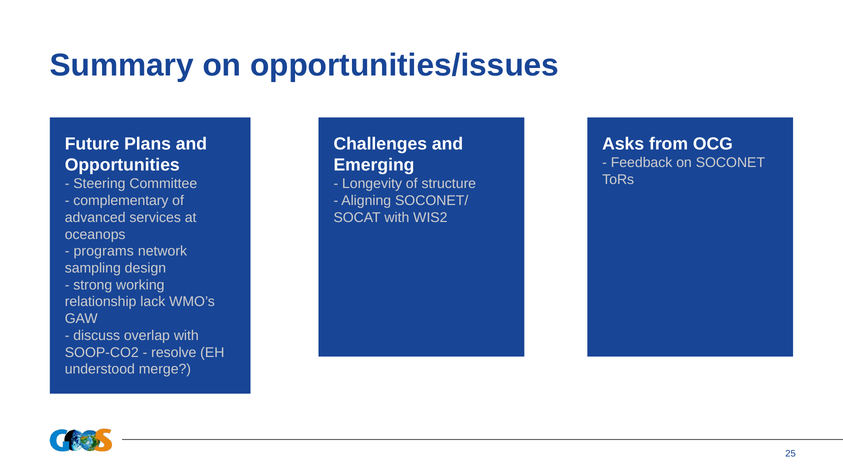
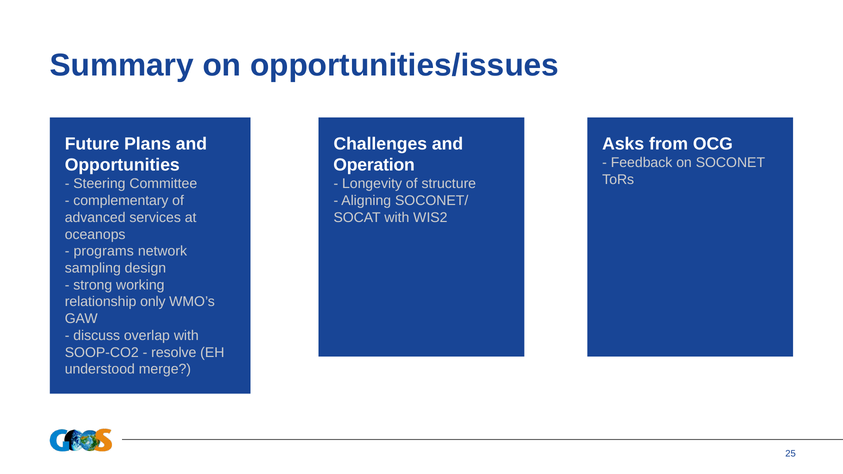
Emerging: Emerging -> Operation
lack: lack -> only
